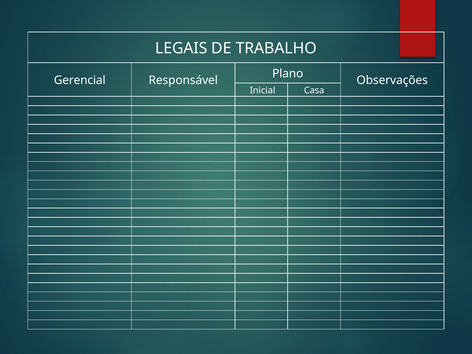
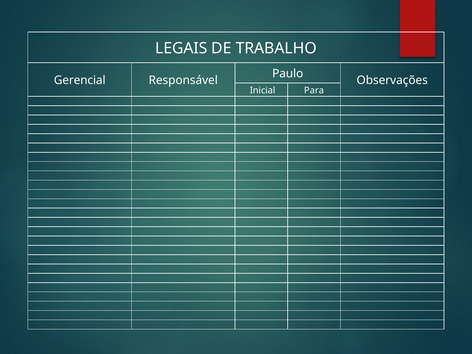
Plano: Plano -> Paulo
Casa: Casa -> Para
